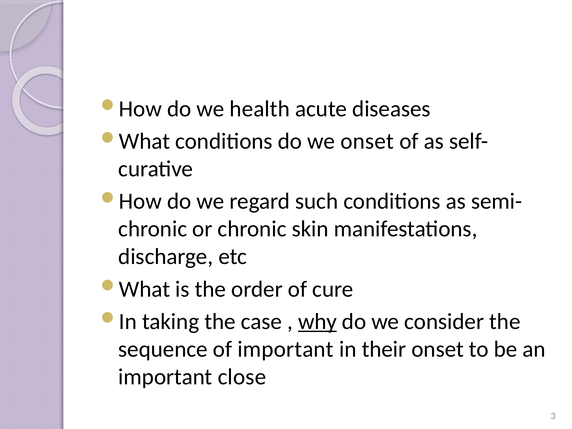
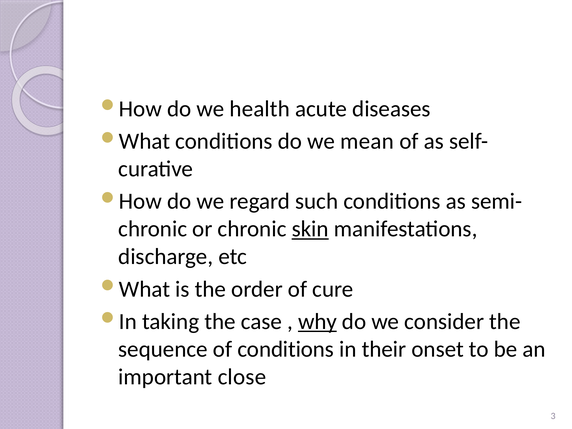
we onset: onset -> mean
skin underline: none -> present
of important: important -> conditions
